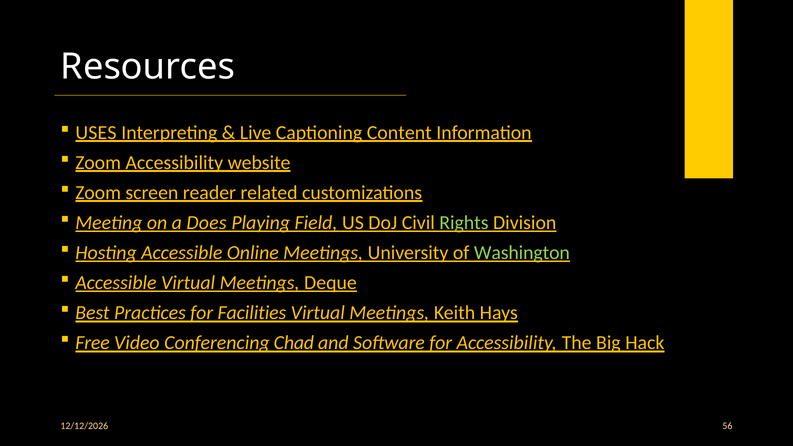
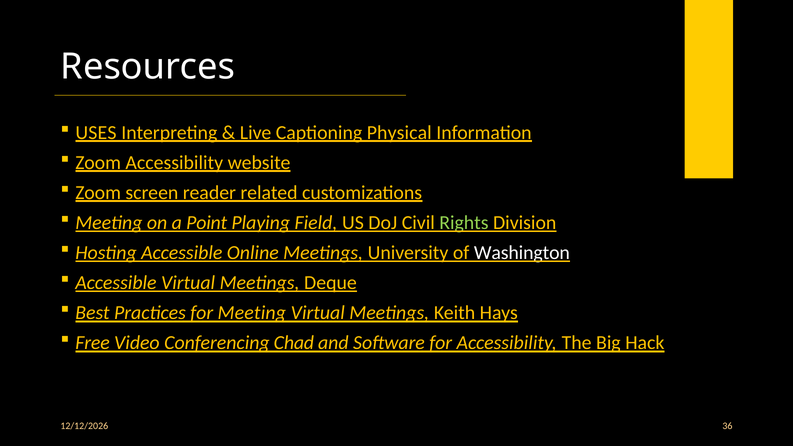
Content: Content -> Physical
Does: Does -> Point
Washington colour: light green -> white
for Facilities: Facilities -> Meeting
56: 56 -> 36
